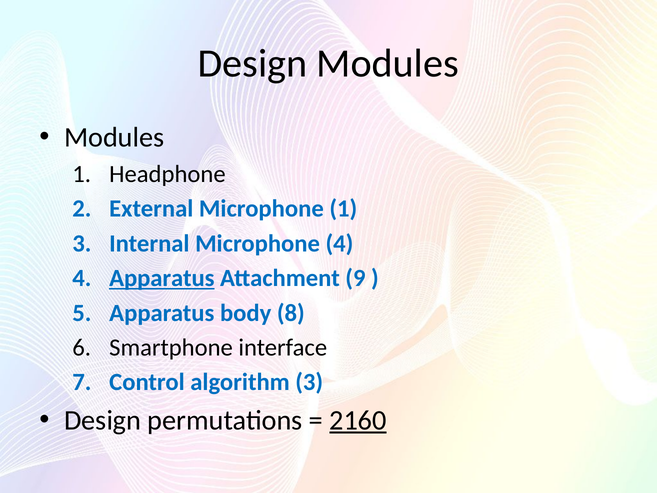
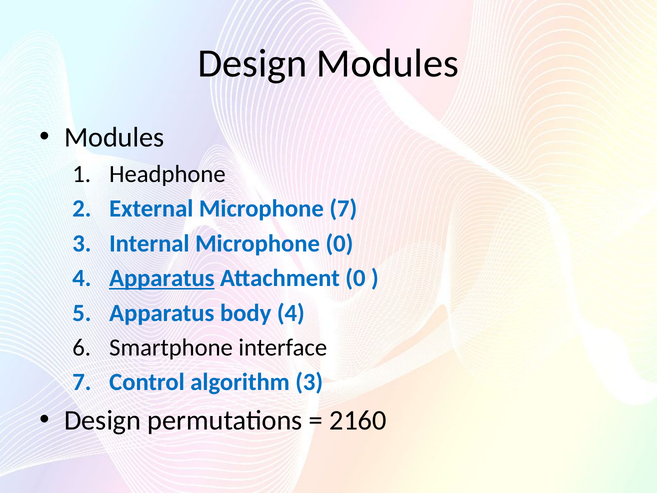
Microphone 1: 1 -> 7
Microphone 4: 4 -> 0
Attachment 9: 9 -> 0
body 8: 8 -> 4
2160 underline: present -> none
